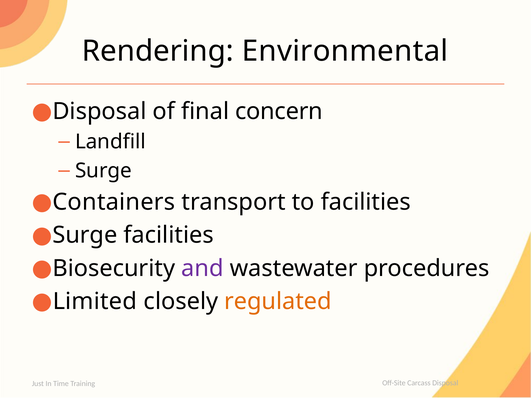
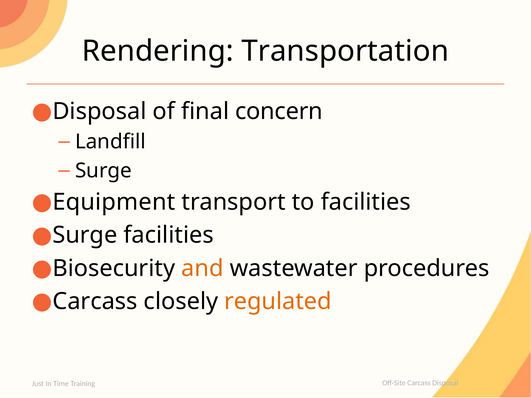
Environmental: Environmental -> Transportation
Containers: Containers -> Equipment
and colour: purple -> orange
Limited at (95, 301): Limited -> Carcass
